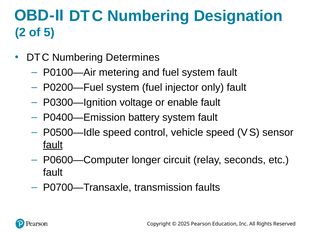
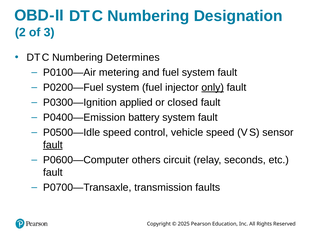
5: 5 -> 3
only underline: none -> present
voltage: voltage -> applied
enable: enable -> closed
longer: longer -> others
